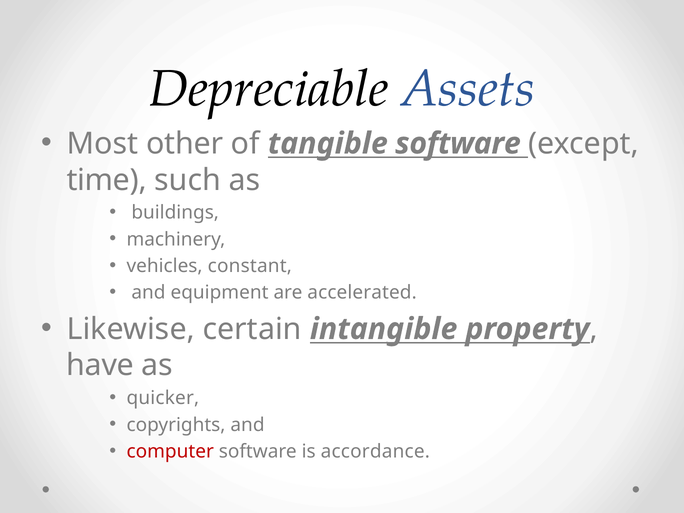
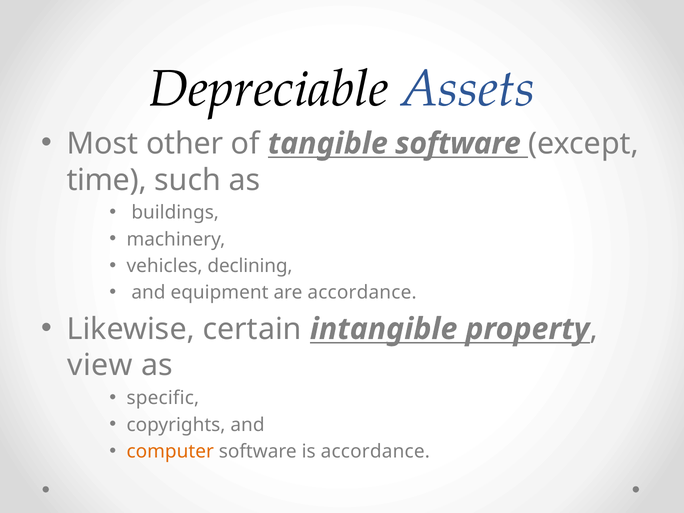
constant: constant -> declining
are accelerated: accelerated -> accordance
have: have -> view
quicker: quicker -> specific
computer colour: red -> orange
